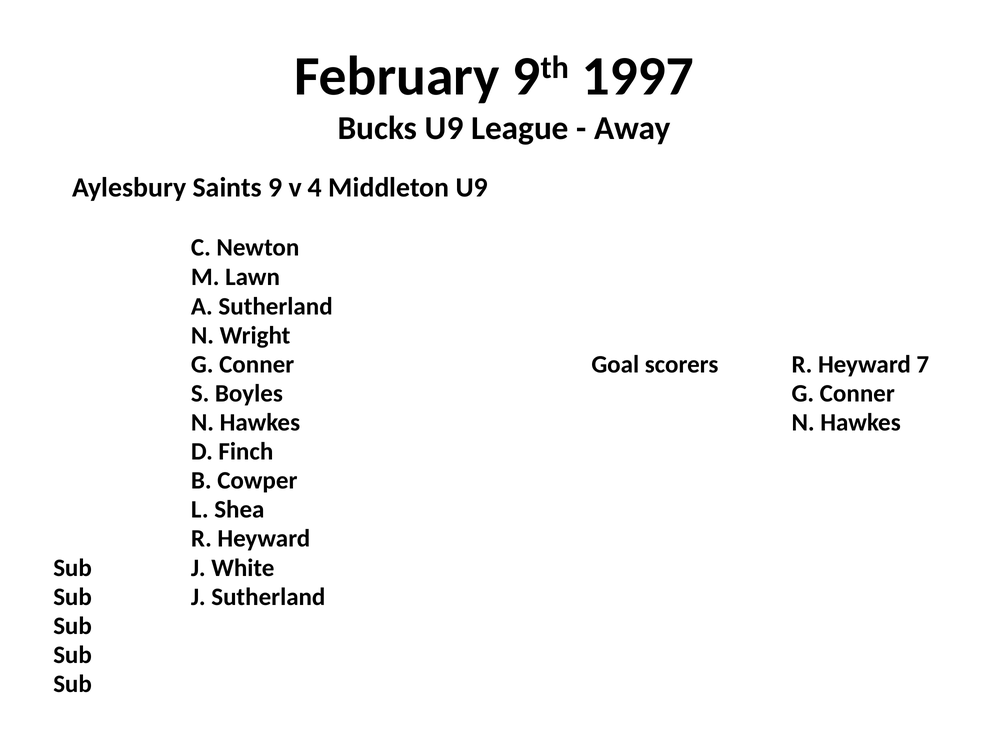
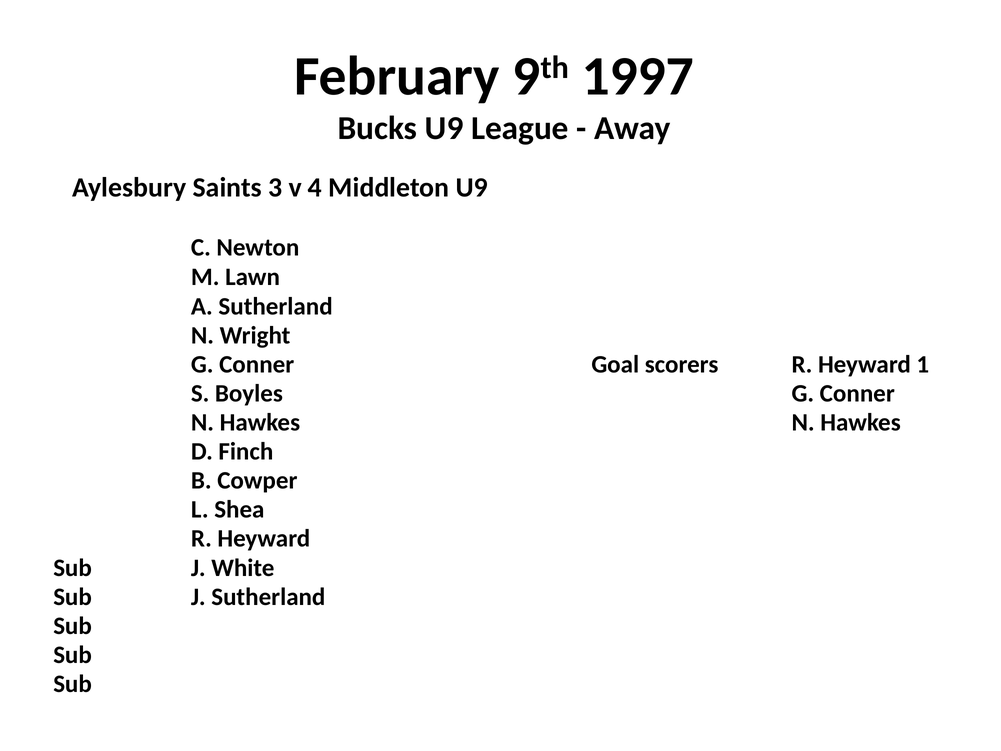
9: 9 -> 3
7: 7 -> 1
